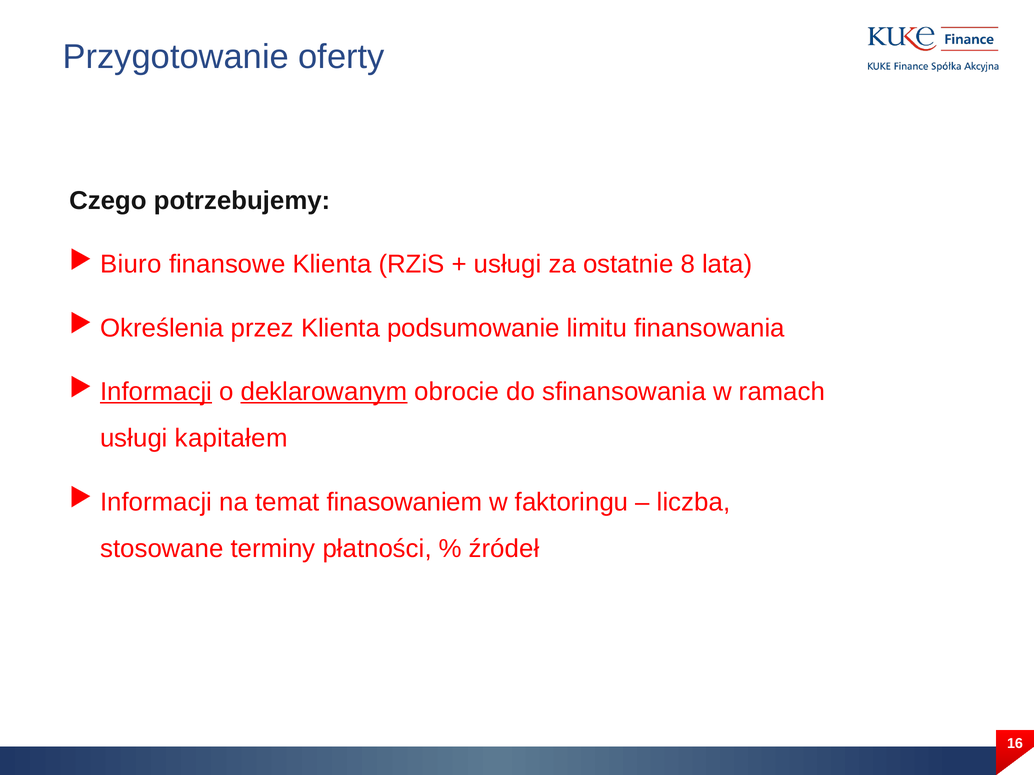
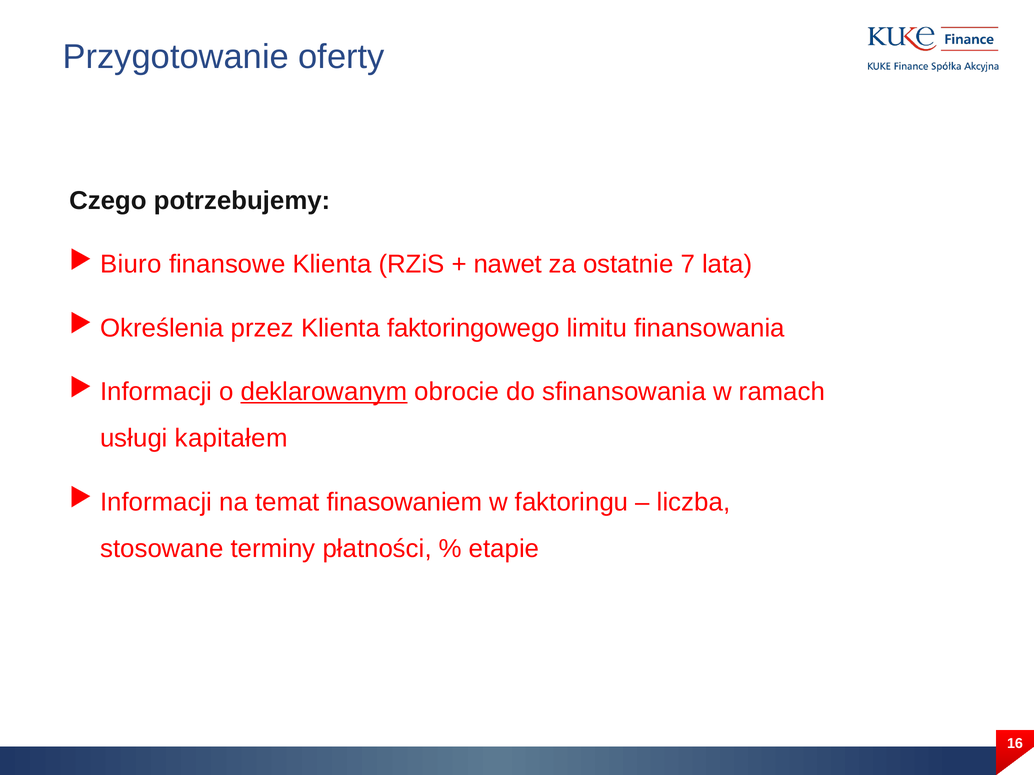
usługi at (508, 265): usługi -> nawet
8: 8 -> 7
podsumowanie: podsumowanie -> faktoringowego
Informacji at (156, 392) underline: present -> none
źródeł: źródeł -> etapie
